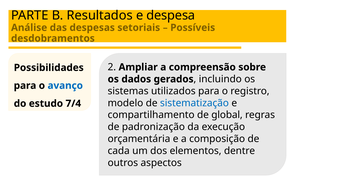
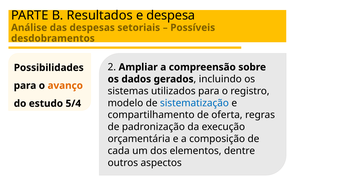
avanço colour: blue -> orange
7/4: 7/4 -> 5/4
global: global -> oferta
